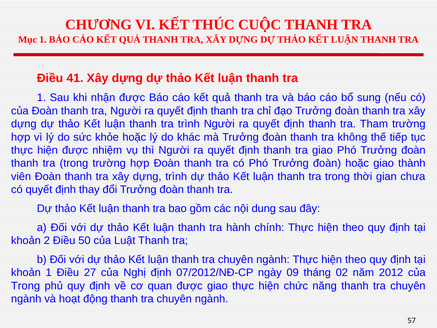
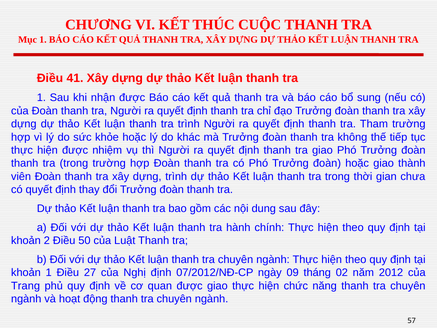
Trong at (26, 286): Trong -> Trang
